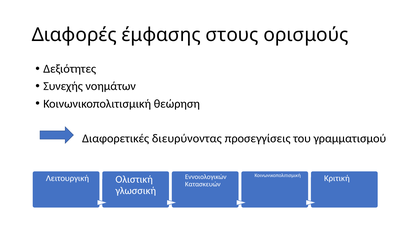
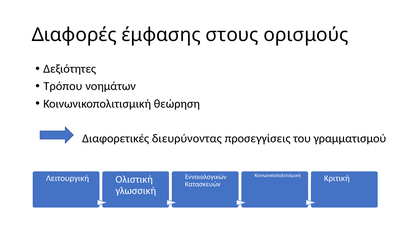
Συνεχής: Συνεχής -> Τρόπου
